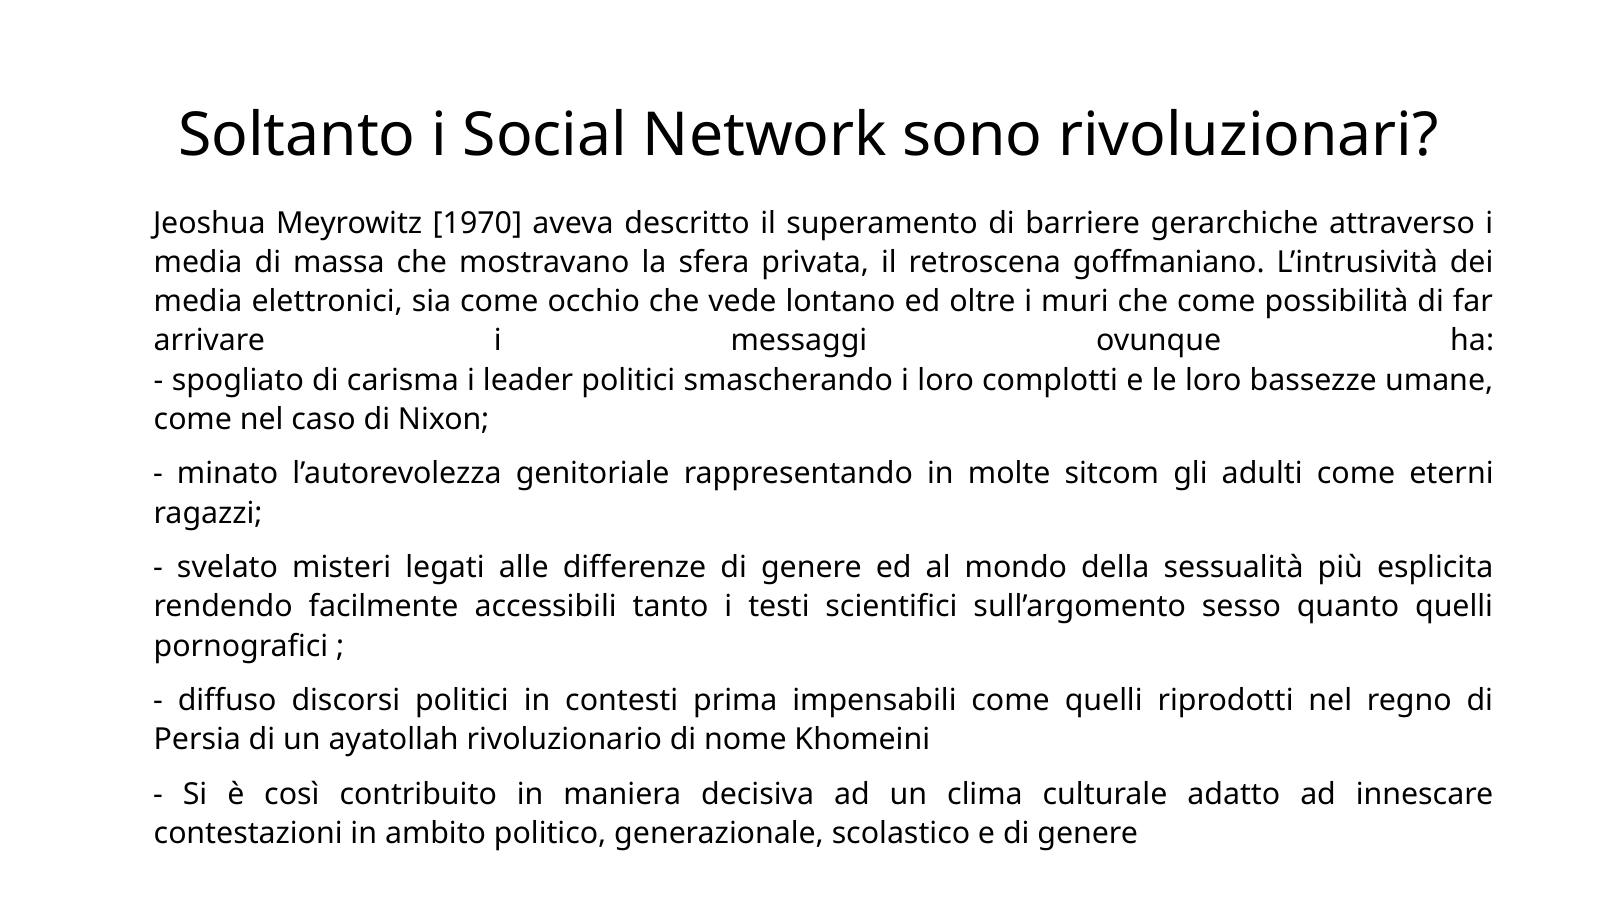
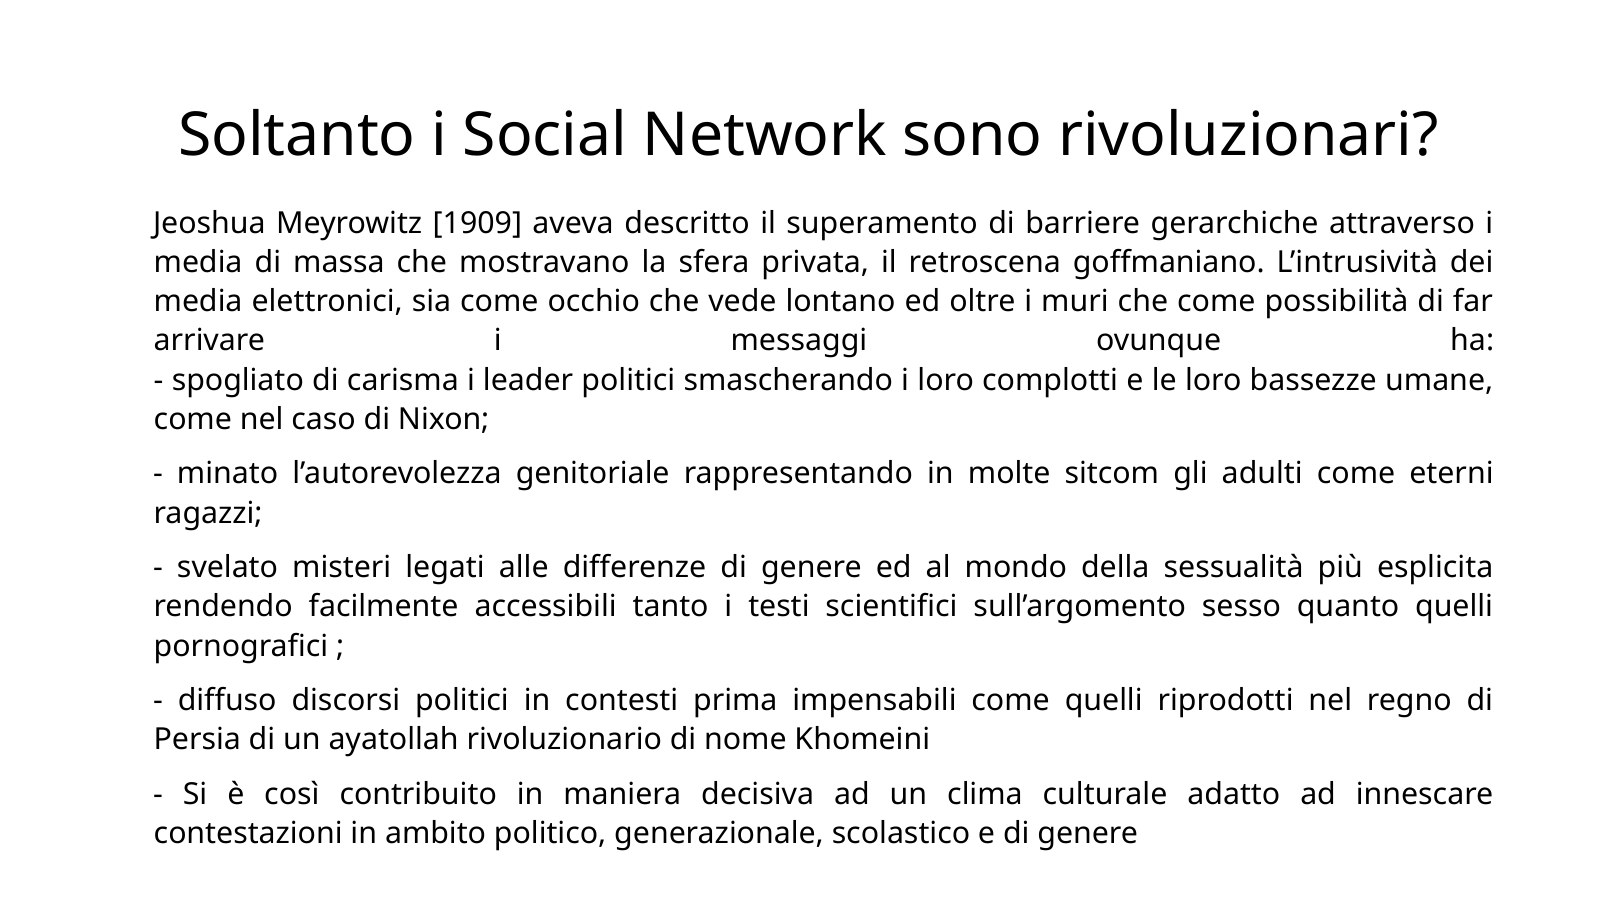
1970: 1970 -> 1909
